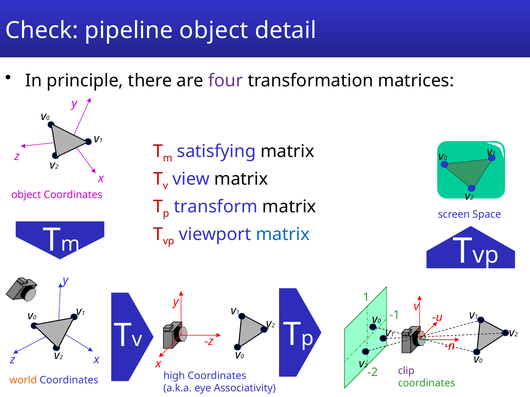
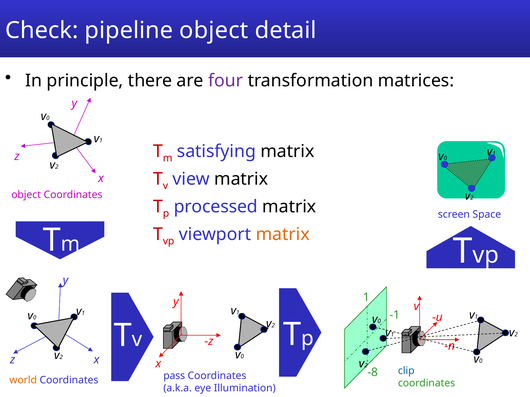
transform: transform -> processed
matrix at (283, 235) colour: blue -> orange
clip colour: purple -> blue
-2: -2 -> -8
high: high -> pass
Associativity: Associativity -> Illumination
